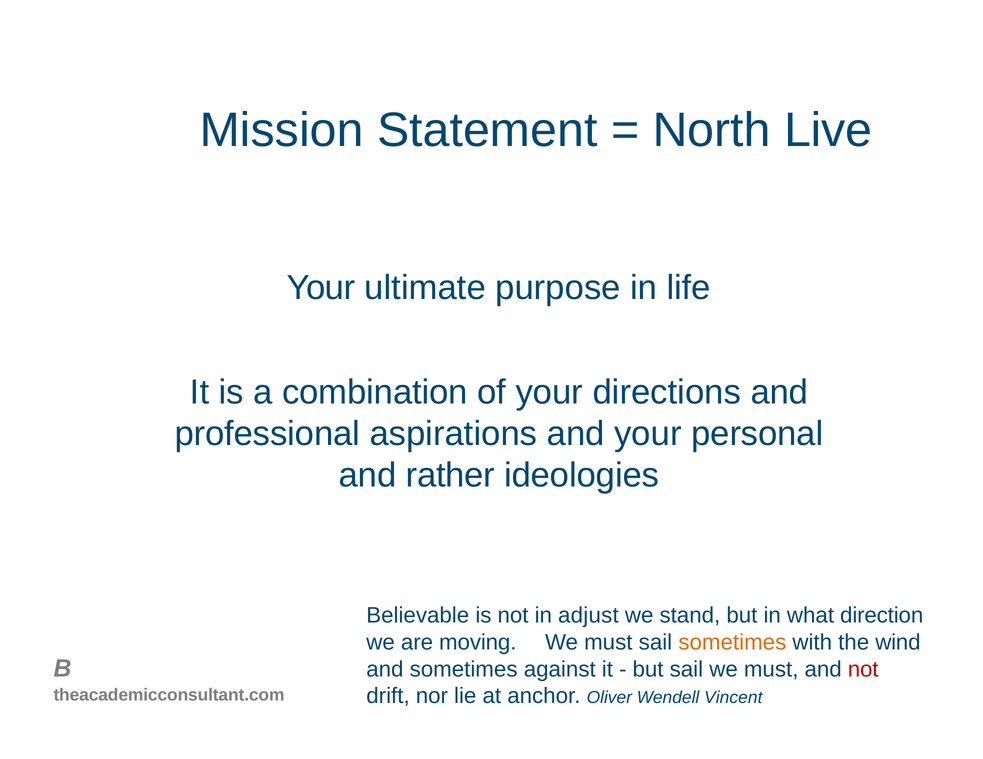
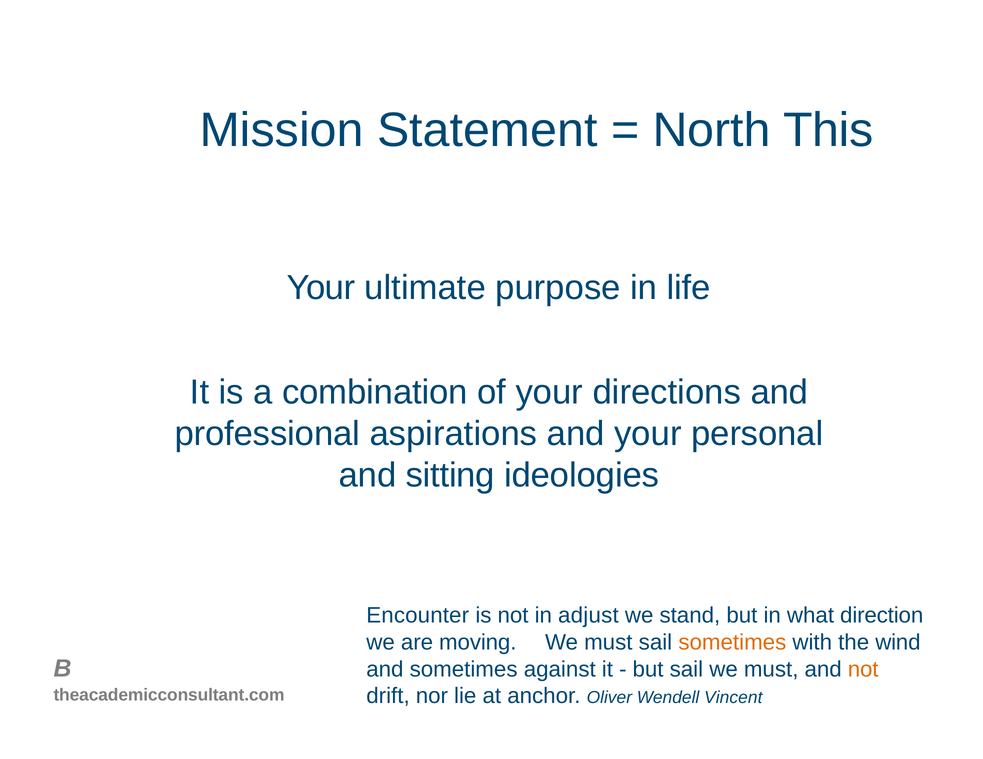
Live: Live -> This
rather: rather -> sitting
Believable: Believable -> Encounter
not at (863, 670) colour: red -> orange
